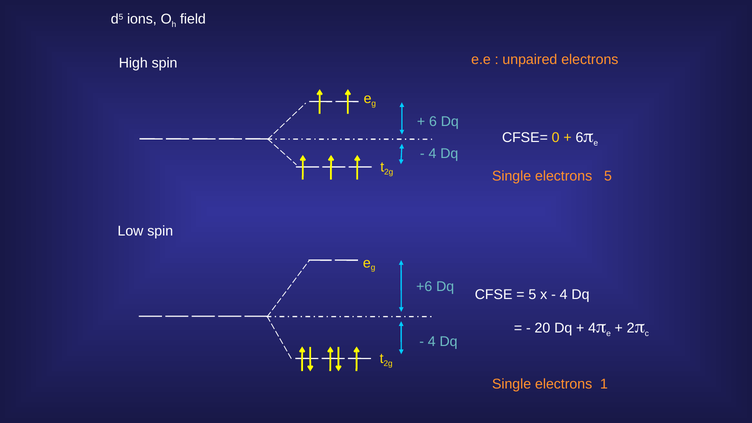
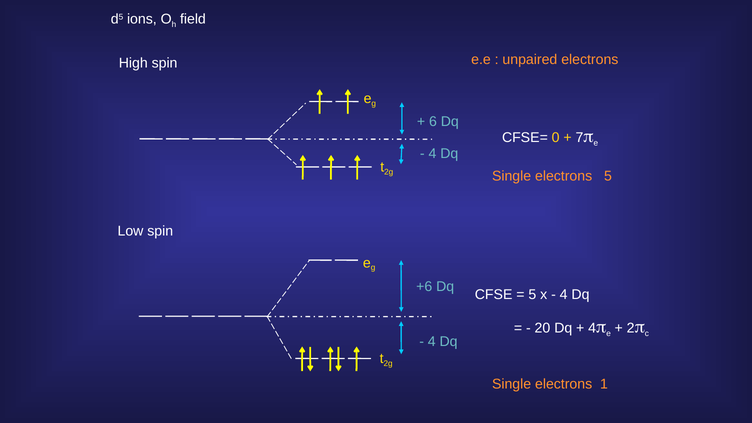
6 at (579, 138): 6 -> 7
